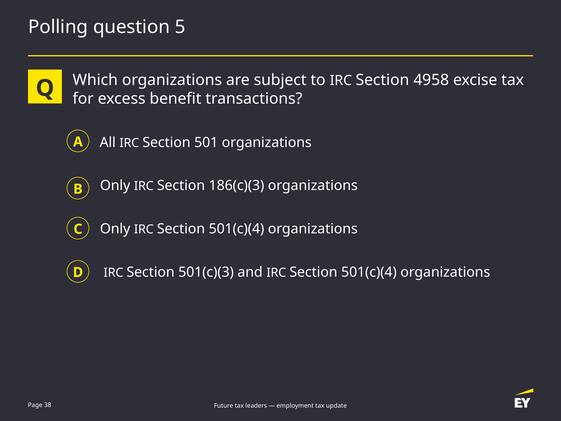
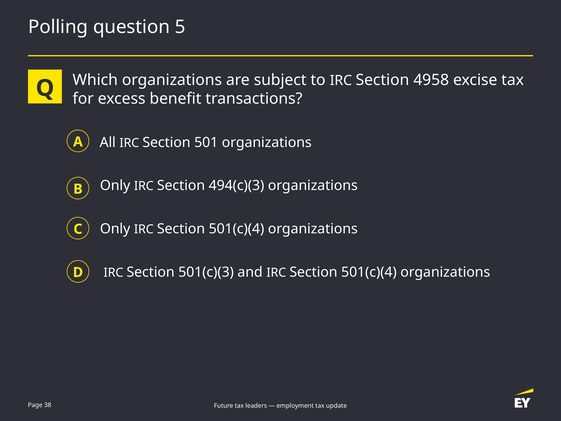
186(c)(3: 186(c)(3 -> 494(c)(3
